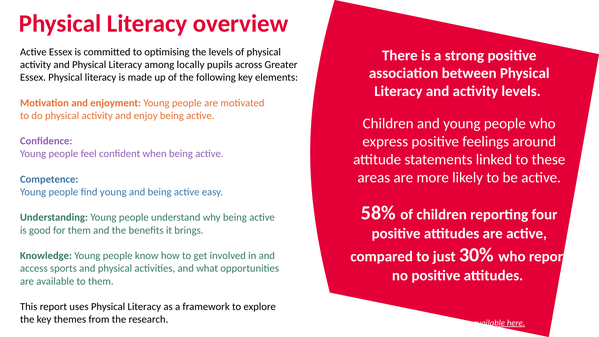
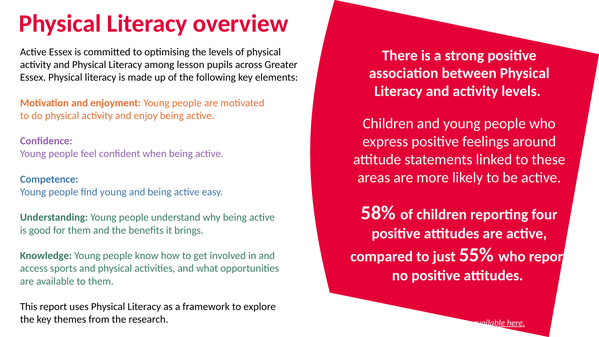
locally: locally -> lesson
30%: 30% -> 55%
